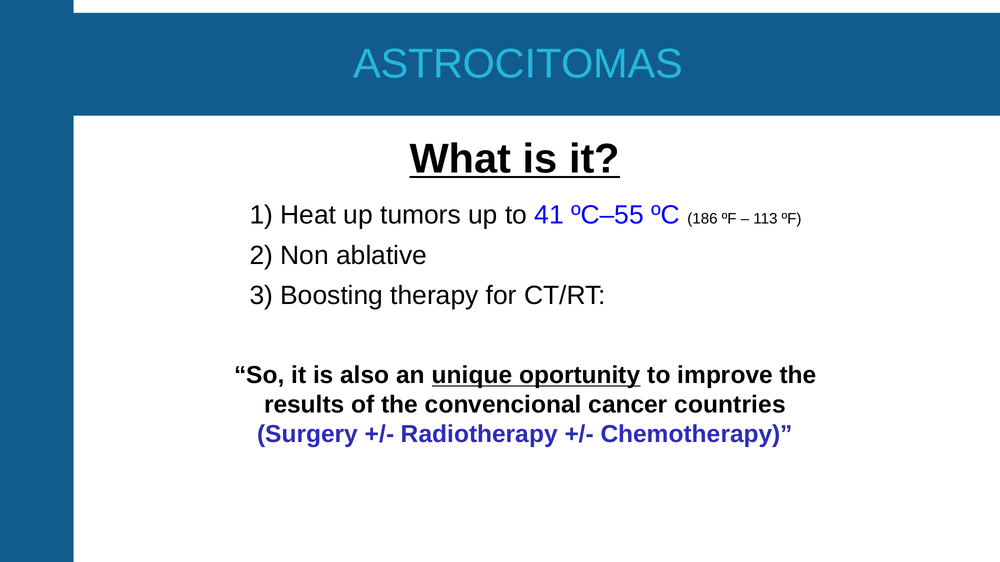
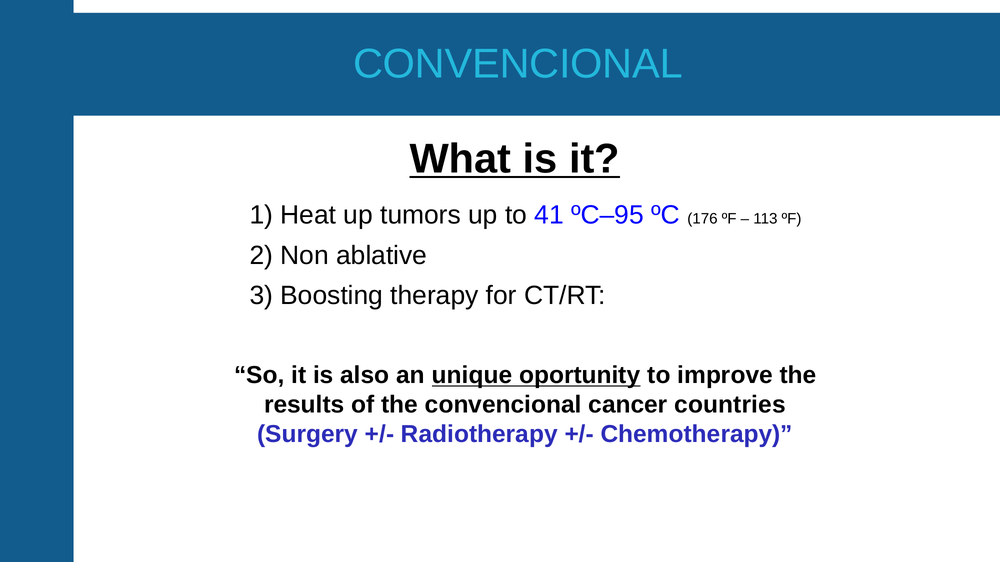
ASTROCITOMAS at (518, 64): ASTROCITOMAS -> CONVENCIONAL
ºC–55: ºC–55 -> ºC–95
186: 186 -> 176
